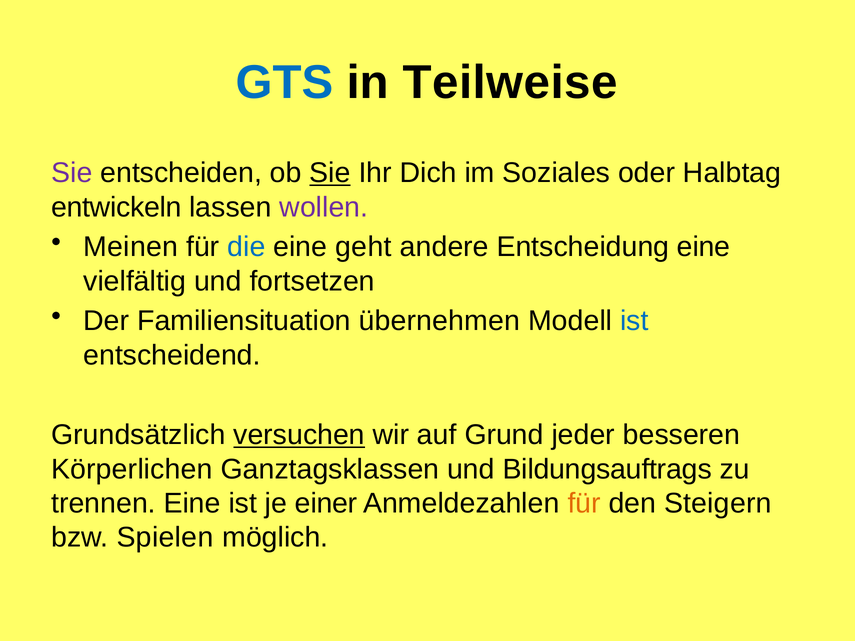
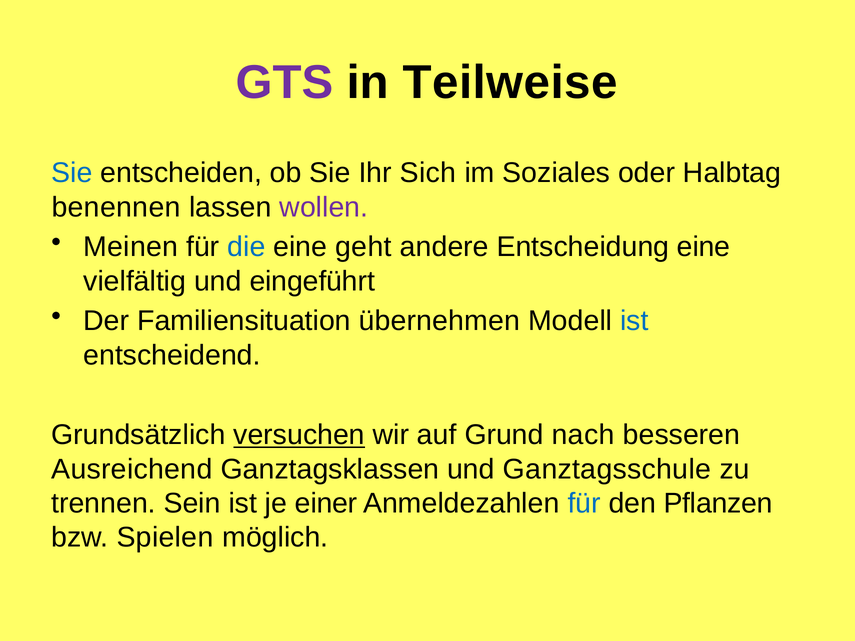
GTS colour: blue -> purple
Sie at (72, 173) colour: purple -> blue
Sie at (330, 173) underline: present -> none
Dich: Dich -> Sich
entwickeln: entwickeln -> benennen
fortsetzen: fortsetzen -> eingeführt
jeder: jeder -> nach
Körperlichen: Körperlichen -> Ausreichend
Bildungsauftrags: Bildungsauftrags -> Ganztagsschule
trennen Eine: Eine -> Sein
für at (584, 504) colour: orange -> blue
Steigern: Steigern -> Pflanzen
